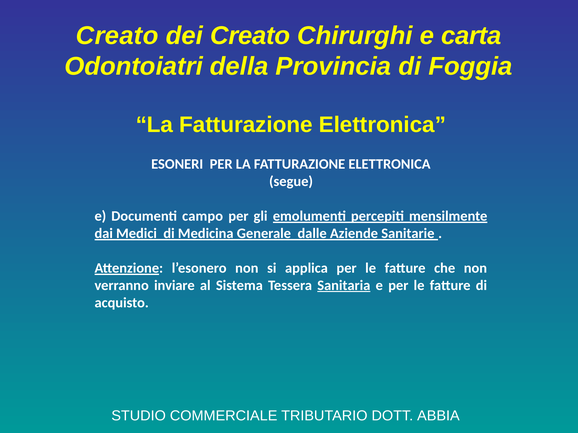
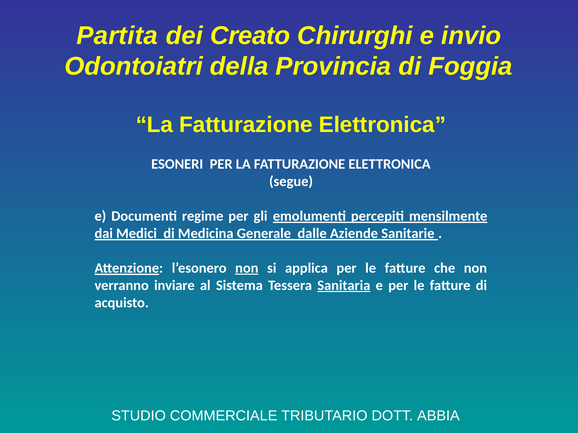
Creato at (117, 36): Creato -> Partita
carta: carta -> invio
campo: campo -> regime
non at (247, 268) underline: none -> present
